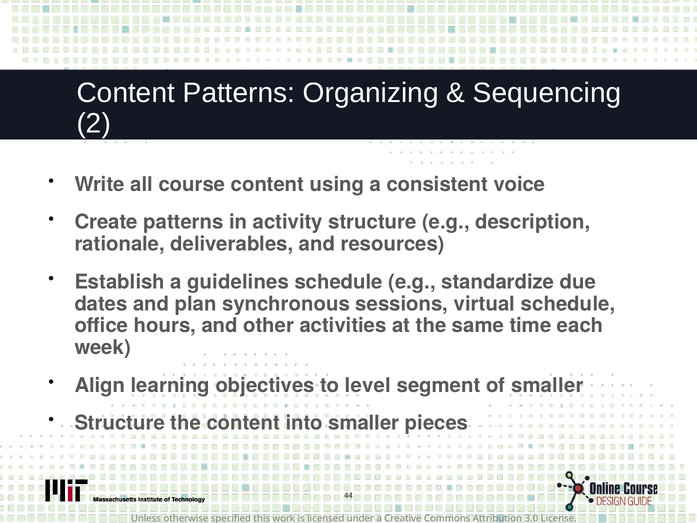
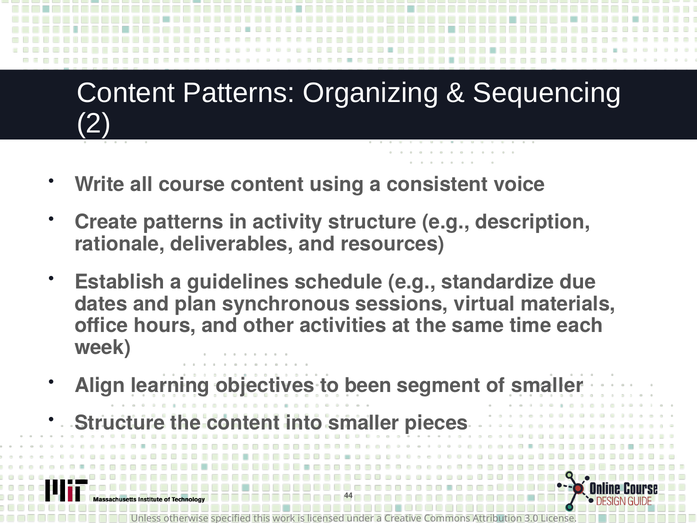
virtual schedule: schedule -> materials
level: level -> been
